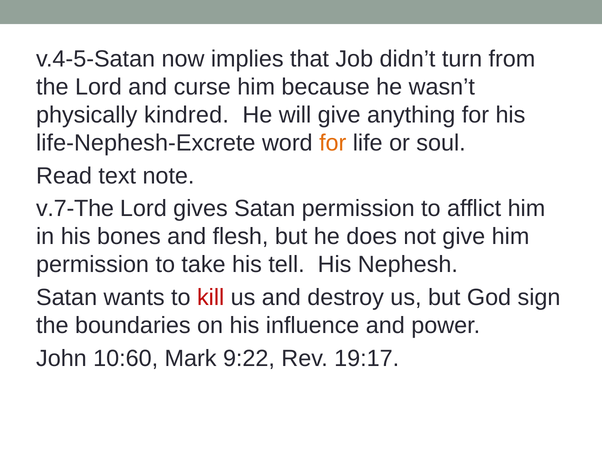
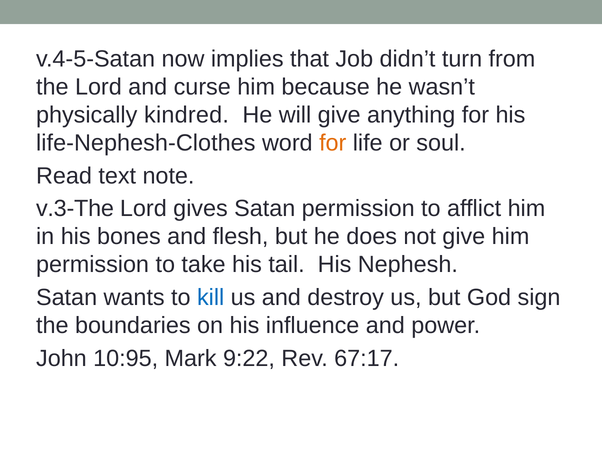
life-Nephesh-Excrete: life-Nephesh-Excrete -> life-Nephesh-Clothes
v.7-The: v.7-The -> v.3-The
tell: tell -> tail
kill colour: red -> blue
10:60: 10:60 -> 10:95
19:17: 19:17 -> 67:17
